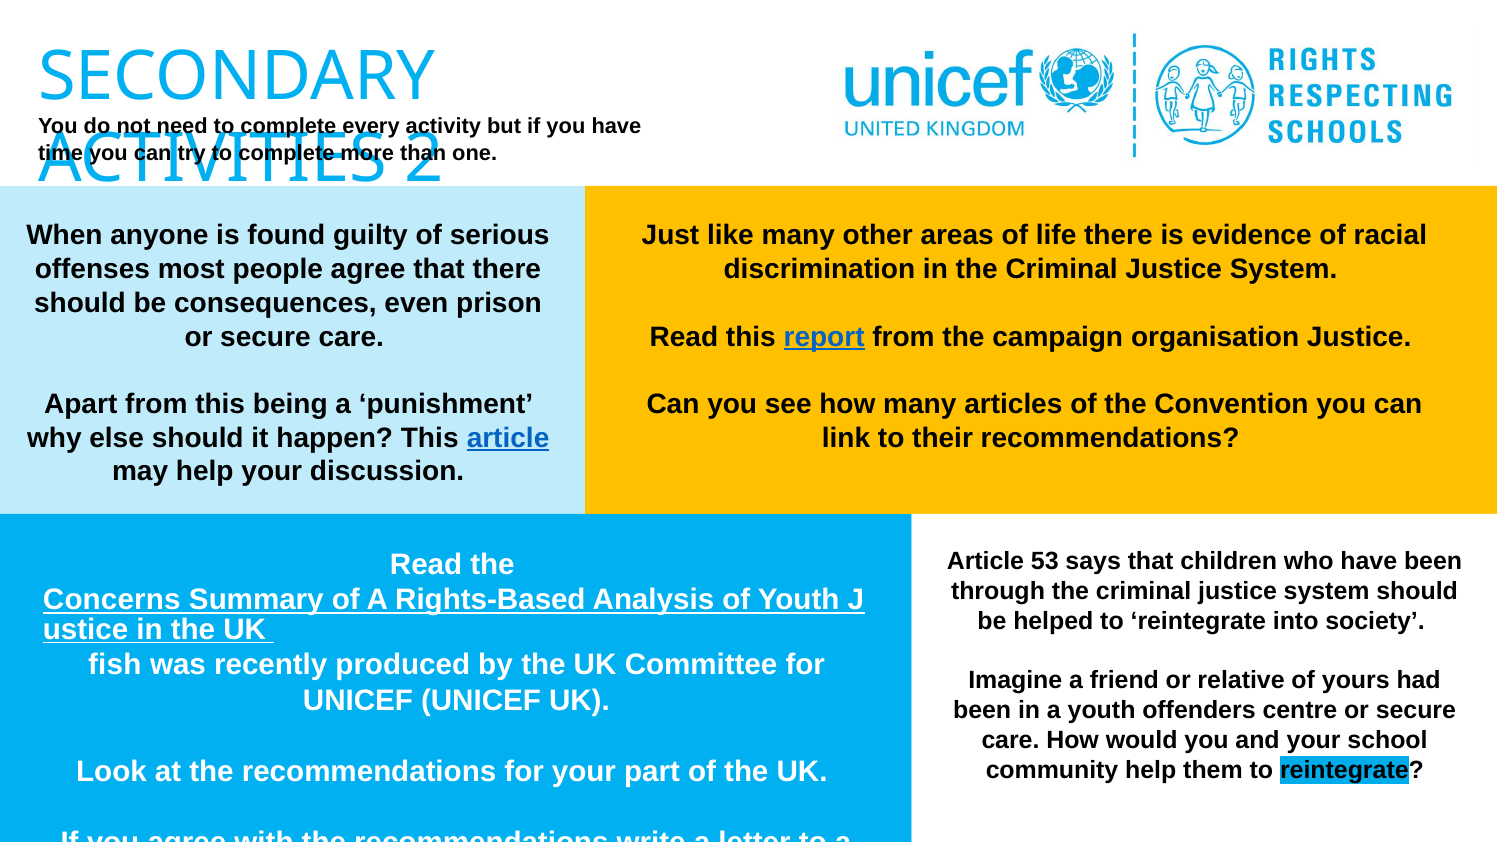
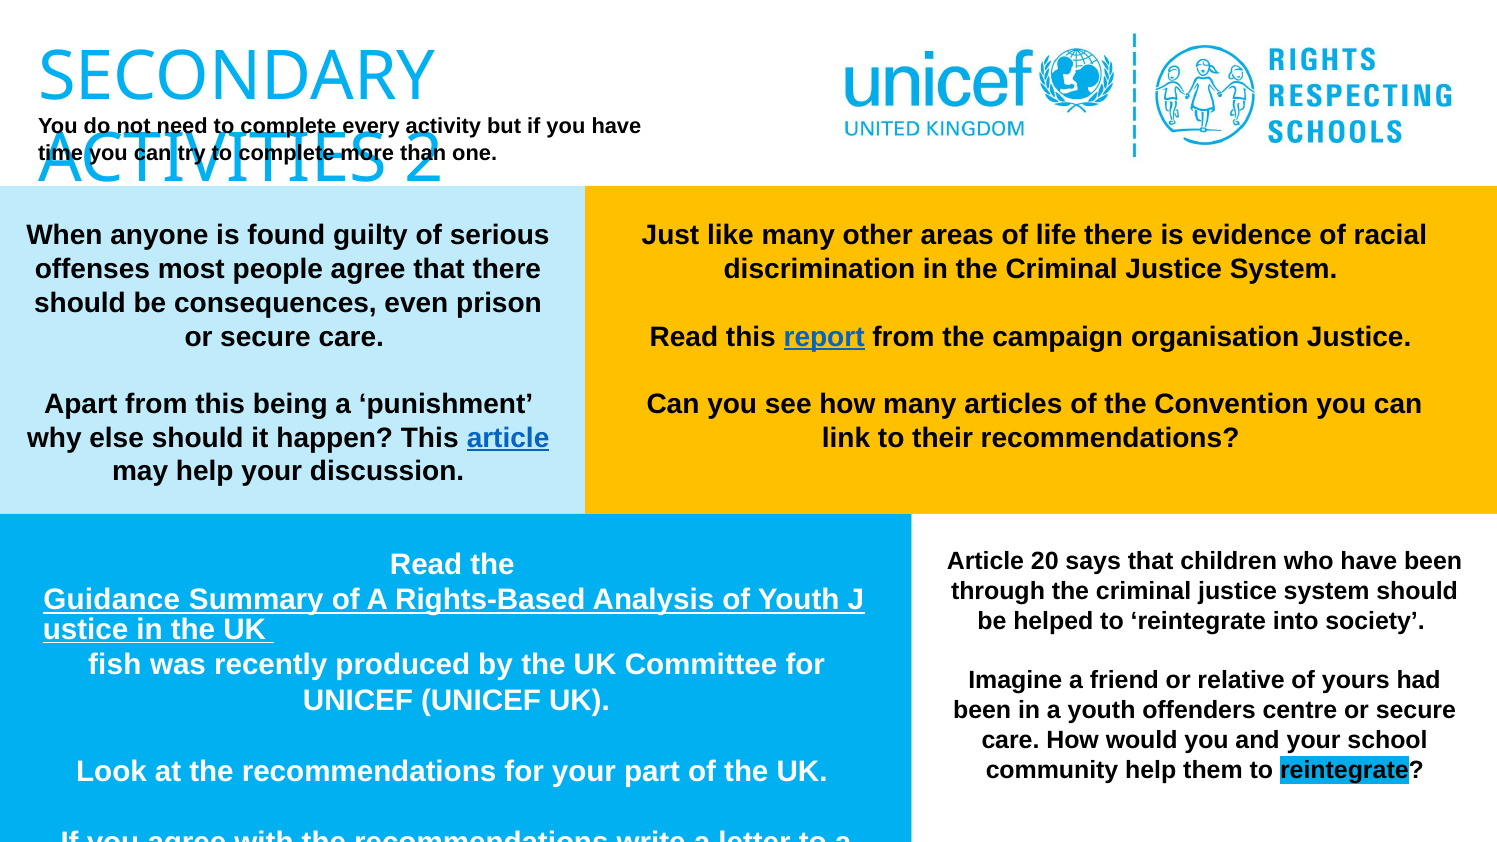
53: 53 -> 20
Concerns: Concerns -> Guidance
